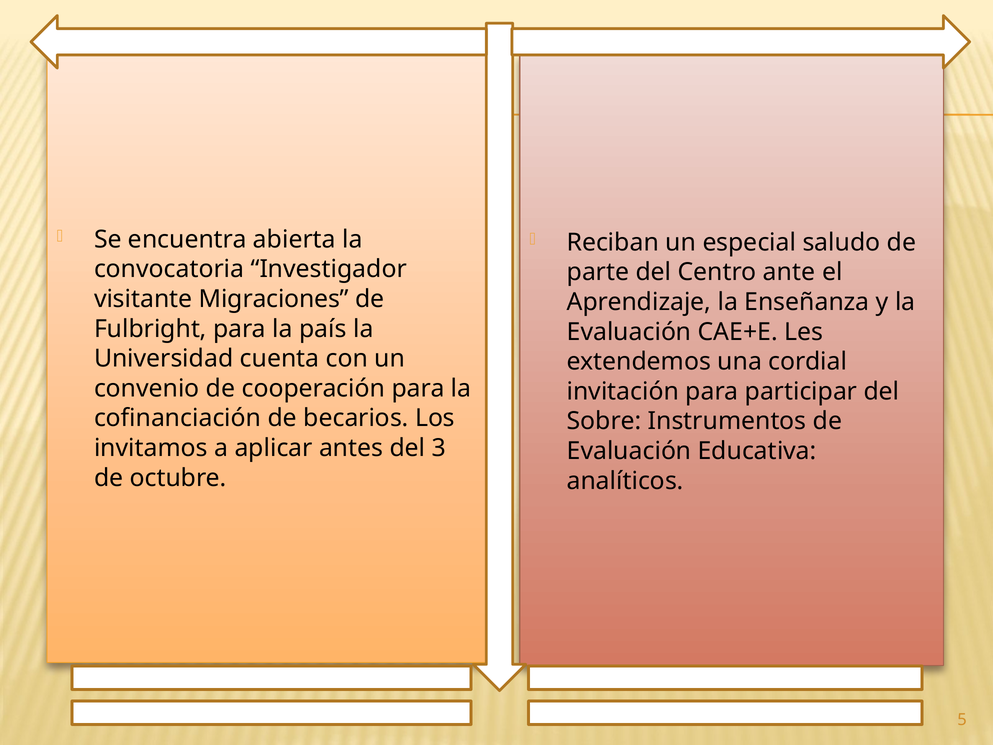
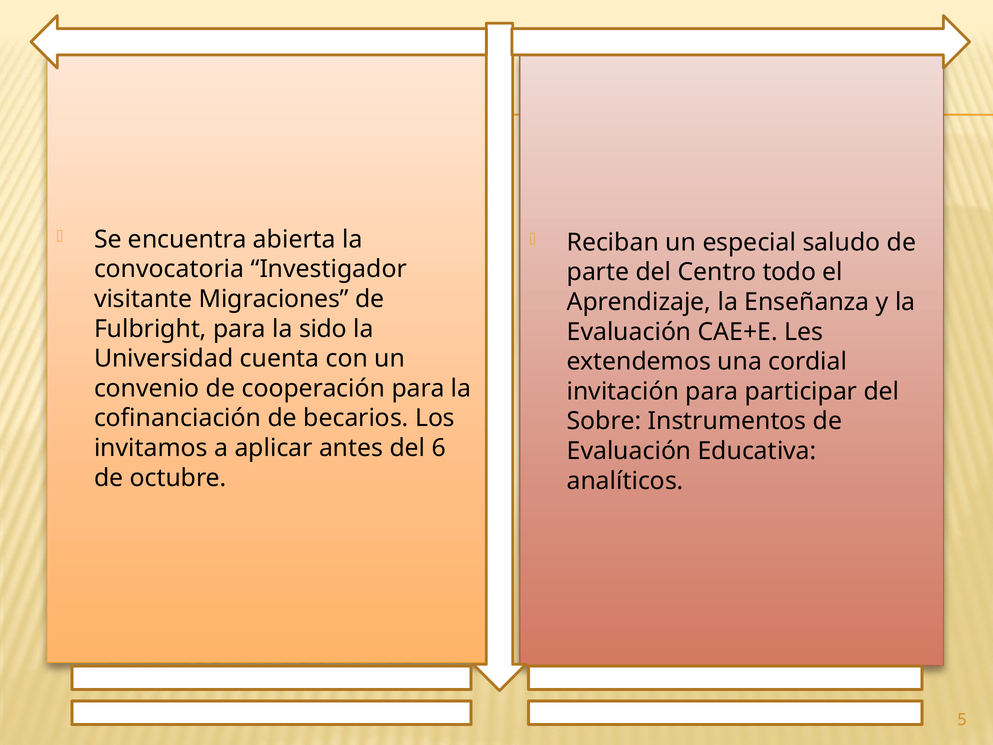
ante: ante -> todo
país: país -> sido
3: 3 -> 6
